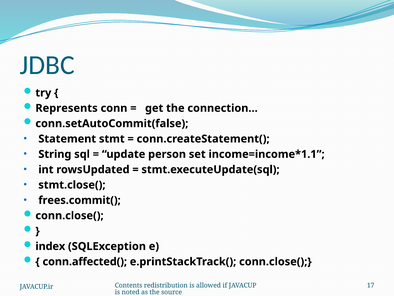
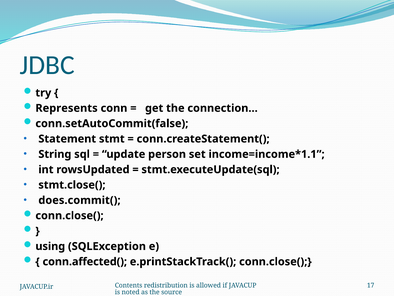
frees.commit(: frees.commit( -> does.commit(
index: index -> using
